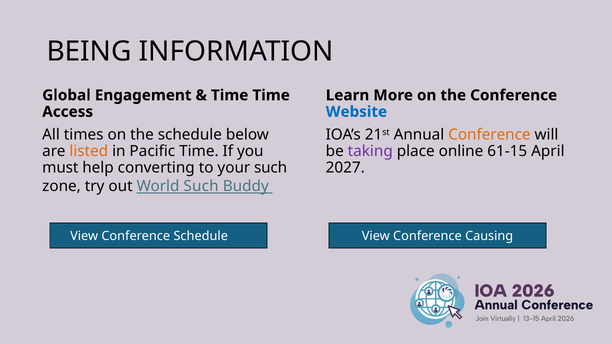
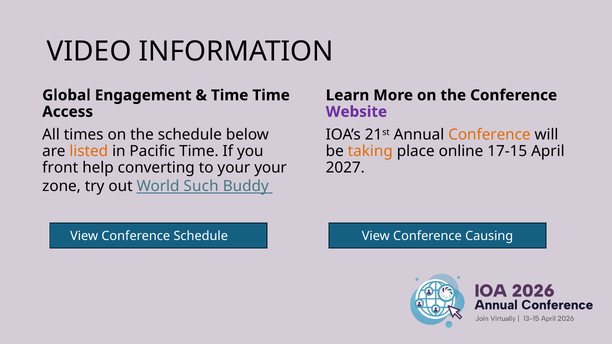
BEING: BEING -> VIDEO
Website colour: blue -> purple
taking colour: purple -> orange
61-15: 61-15 -> 17-15
must: must -> front
your such: such -> your
